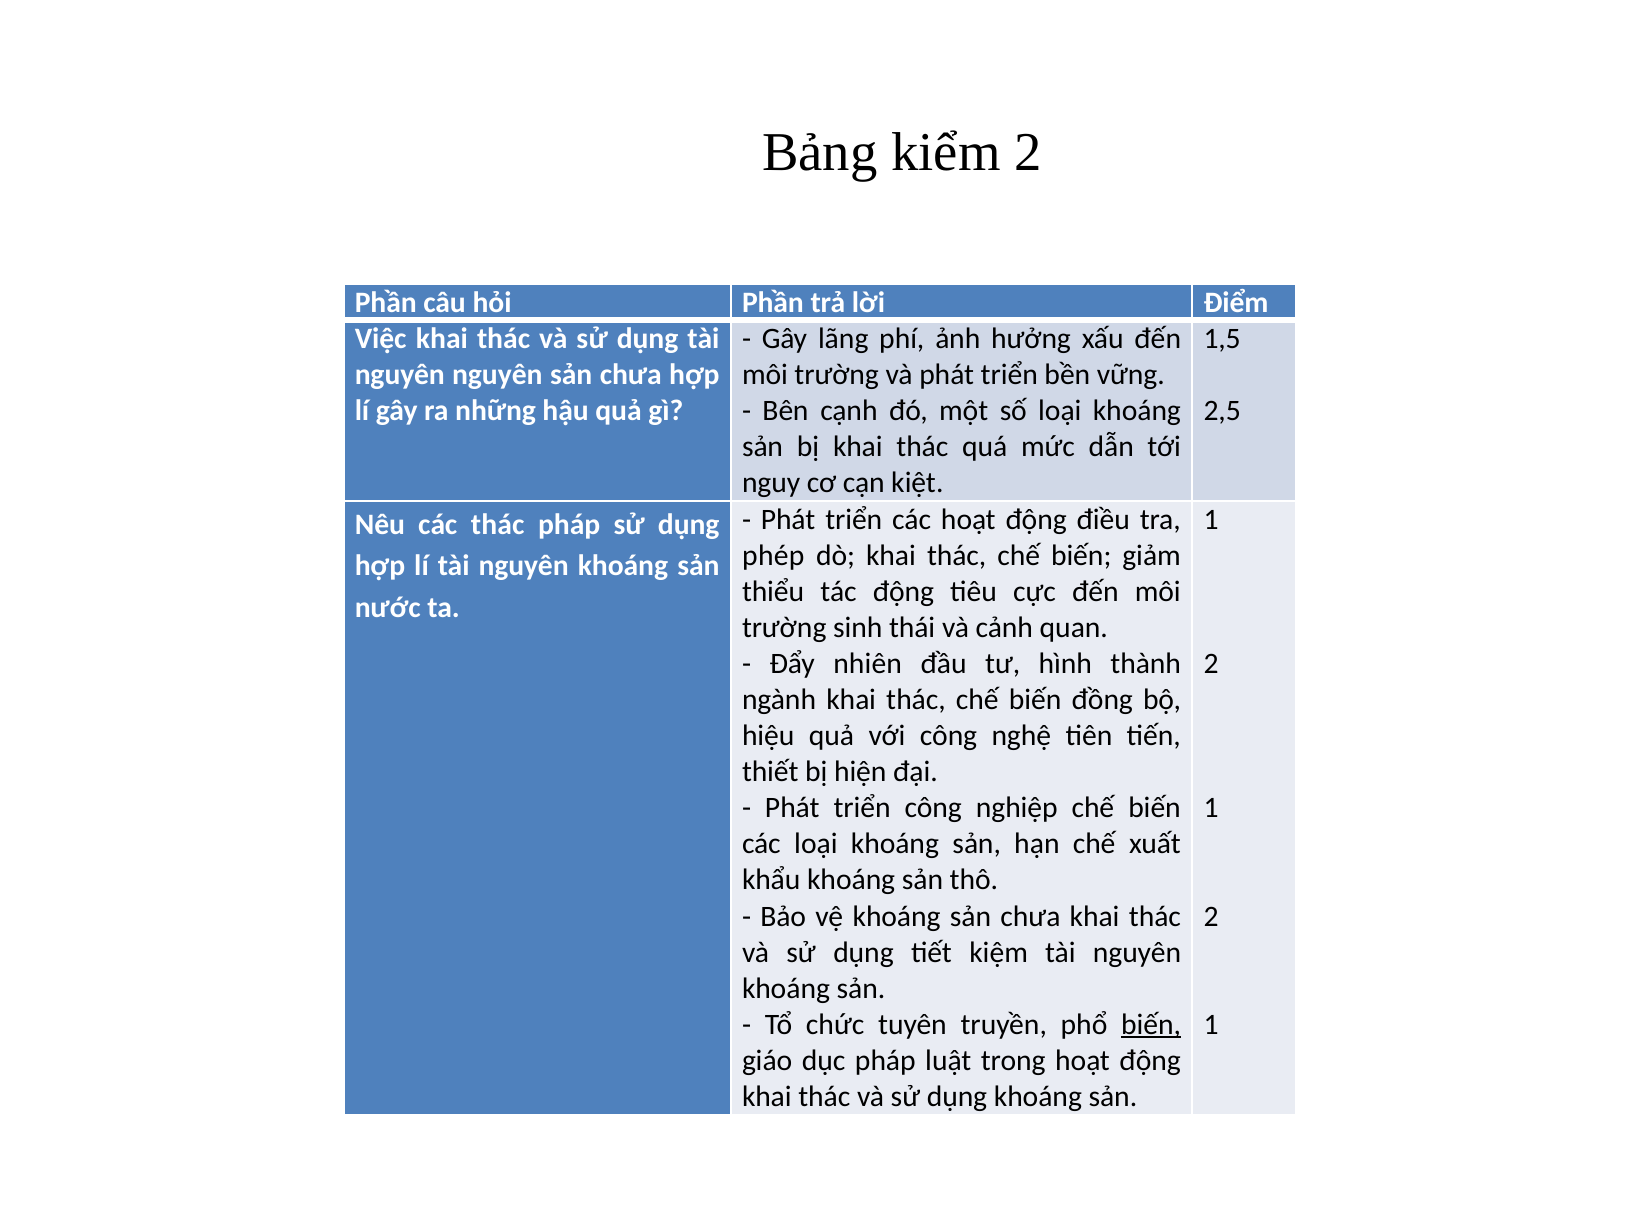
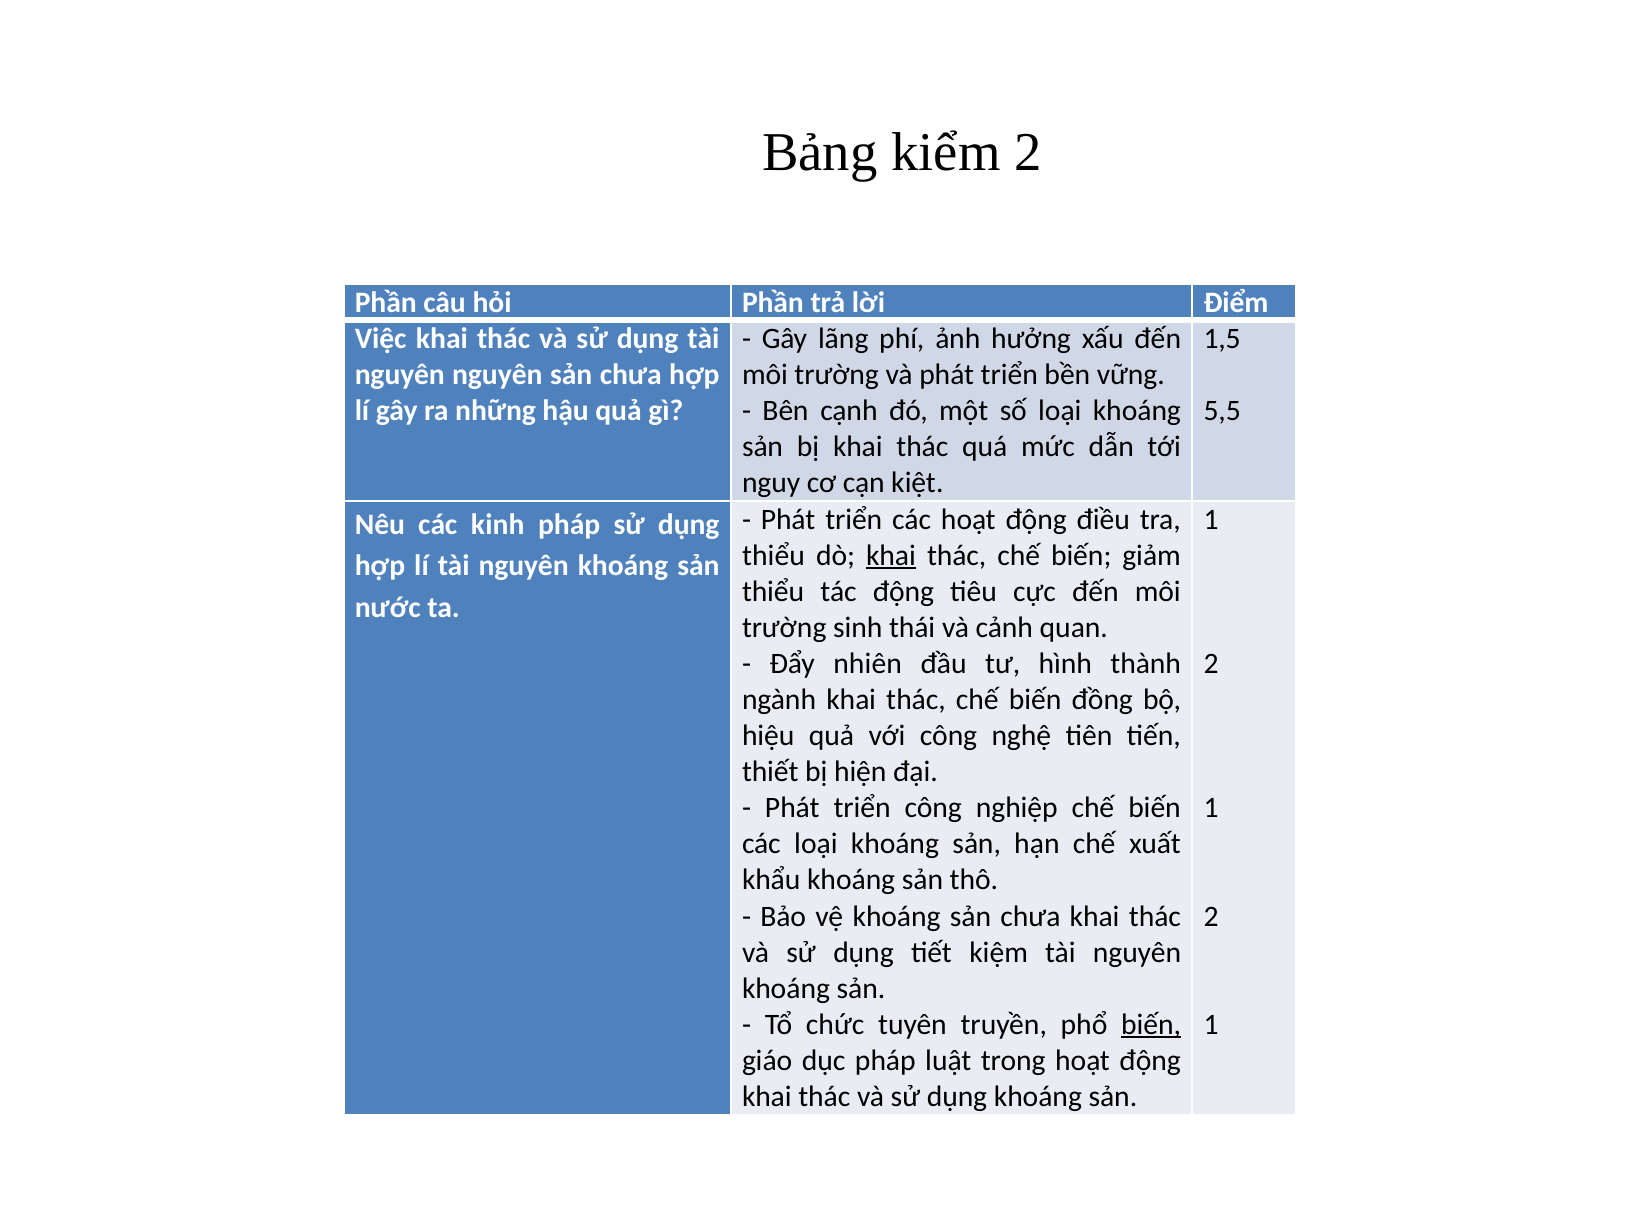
2,5: 2,5 -> 5,5
các thác: thác -> kinh
phép at (773, 555): phép -> thiểu
khai at (891, 555) underline: none -> present
